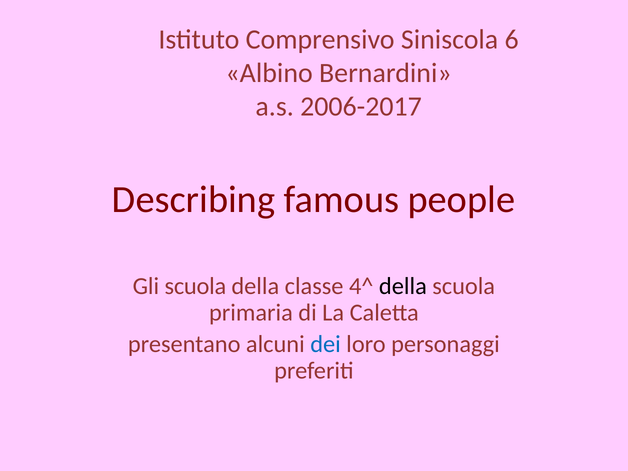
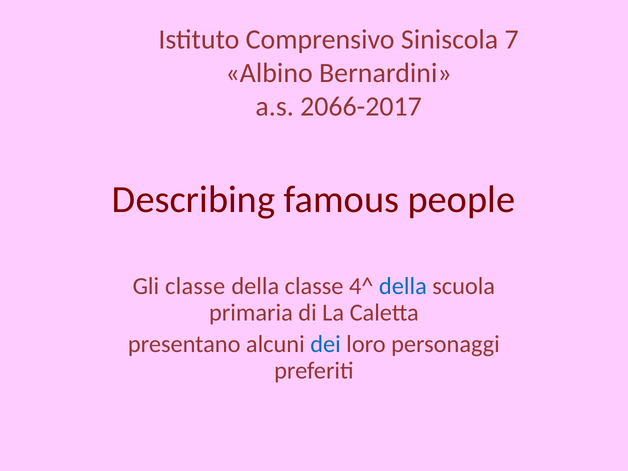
6: 6 -> 7
2006-2017: 2006-2017 -> 2066-2017
Gli scuola: scuola -> classe
della at (403, 286) colour: black -> blue
